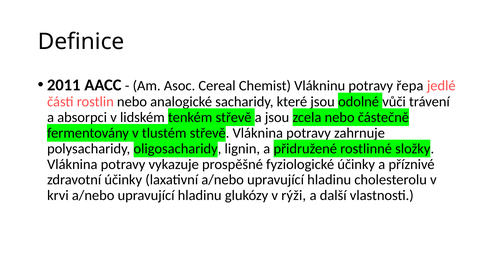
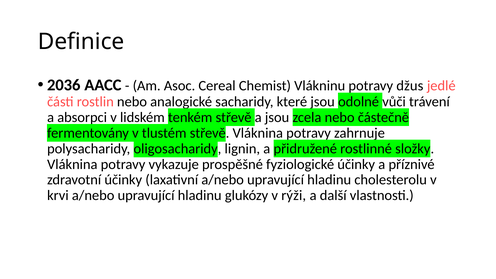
2011: 2011 -> 2036
řepa: řepa -> džus
